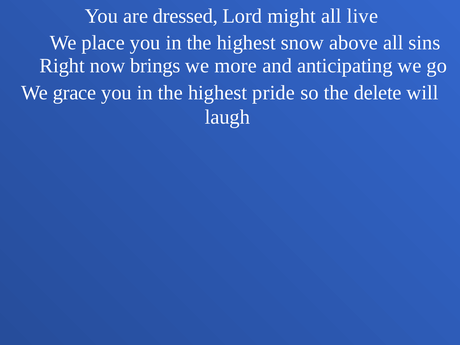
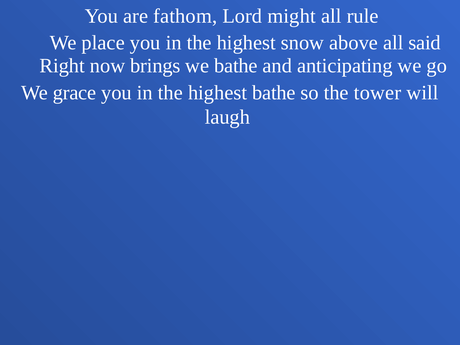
dressed: dressed -> fathom
live: live -> rule
sins: sins -> said
we more: more -> bathe
highest pride: pride -> bathe
delete: delete -> tower
